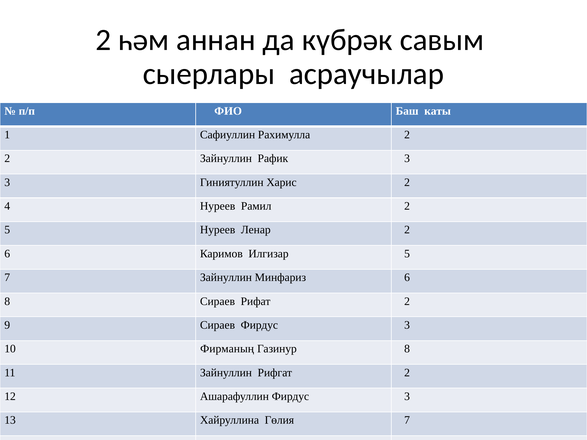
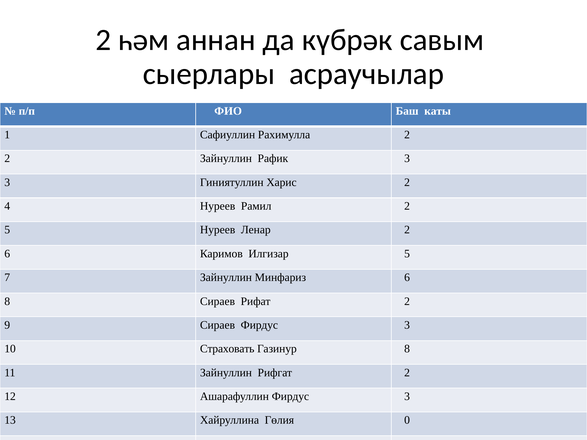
Фирманың: Фирманың -> Страховать
Гөлия 7: 7 -> 0
